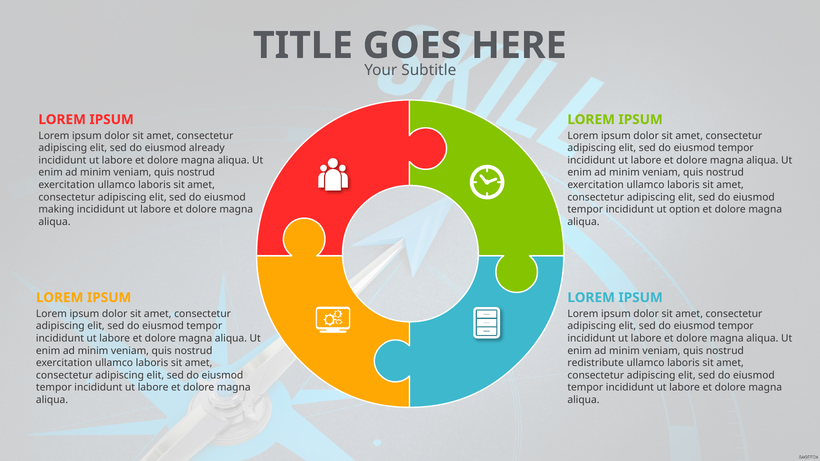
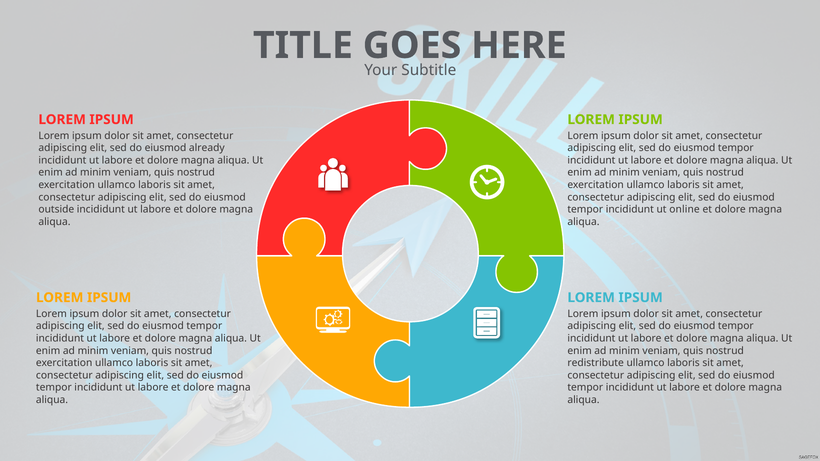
making: making -> outside
option: option -> online
